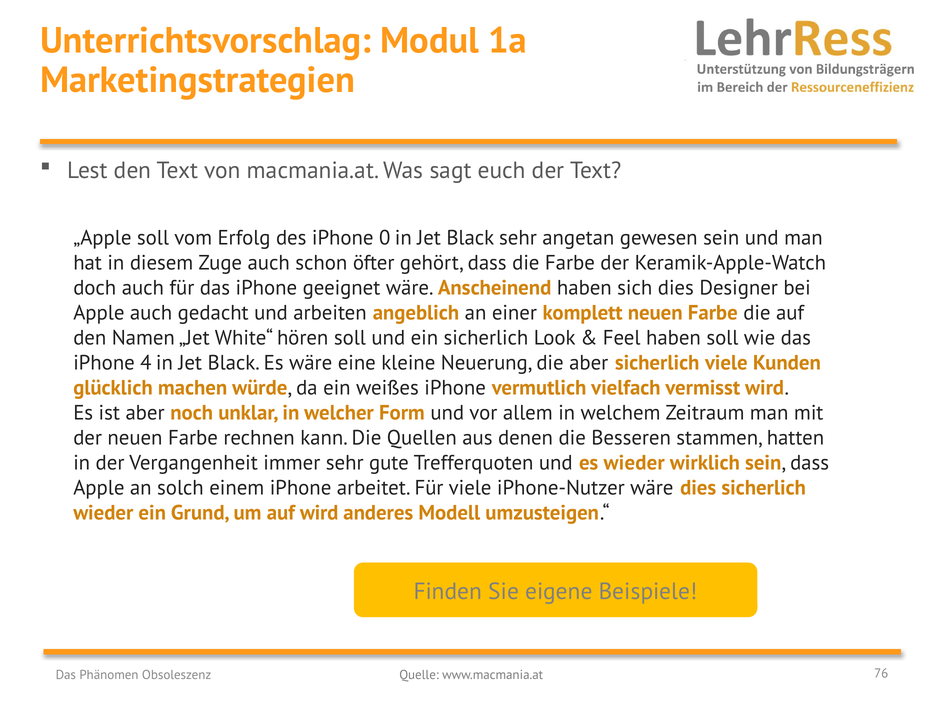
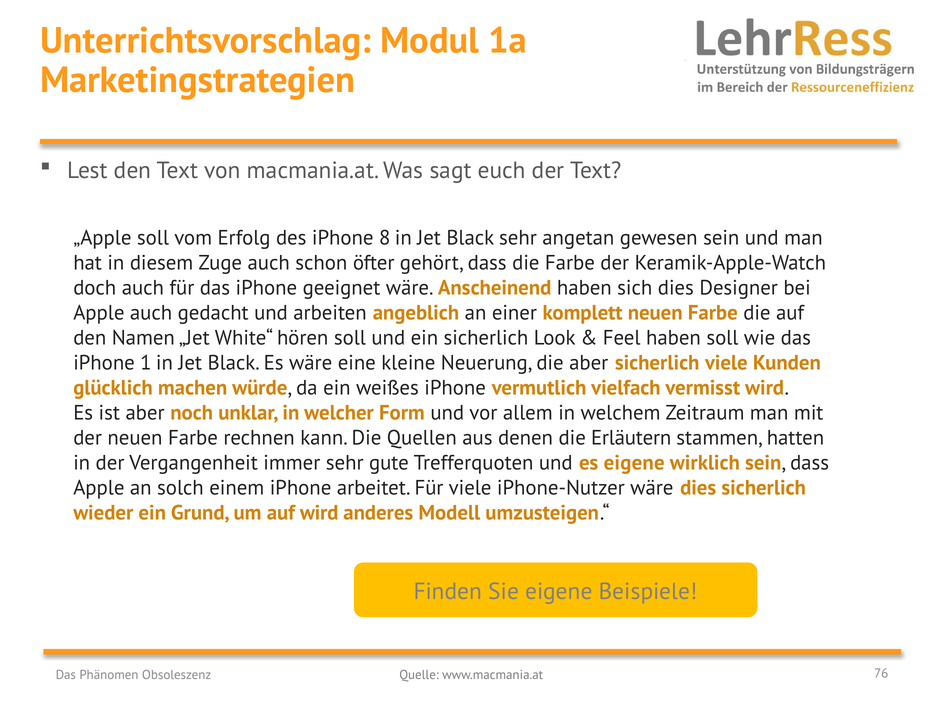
0: 0 -> 8
4: 4 -> 1
Besseren: Besseren -> Erläutern
es wieder: wieder -> eigene
